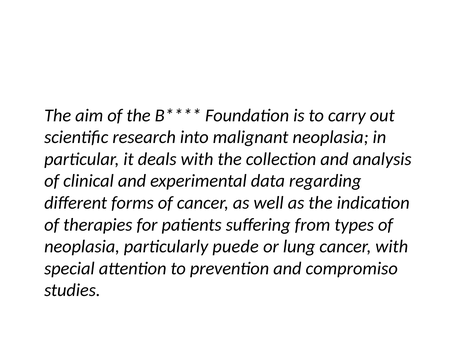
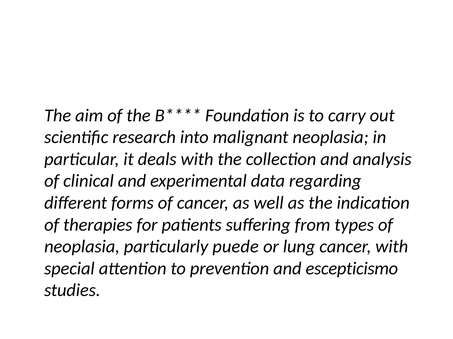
compromiso: compromiso -> escepticismo
